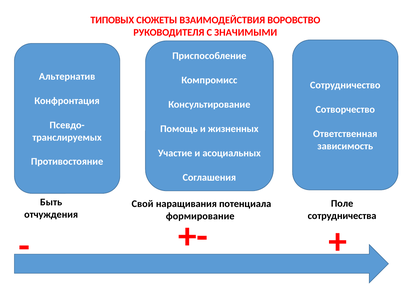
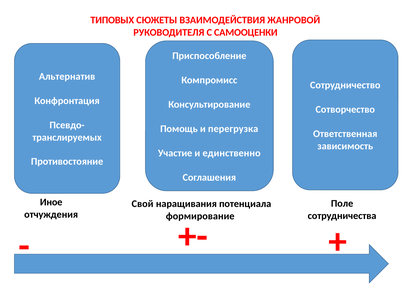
ВОРОВСТВО: ВОРОВСТВО -> ЖАНРОВОЙ
ЗНАЧИМЫМИ: ЗНАЧИМЫМИ -> САМООЦЕНКИ
жизненных: жизненных -> перегрузка
асоциальных: асоциальных -> единственно
Быть: Быть -> Иное
